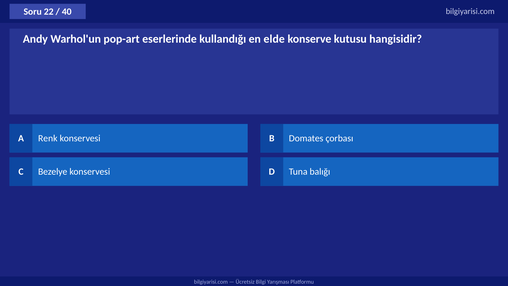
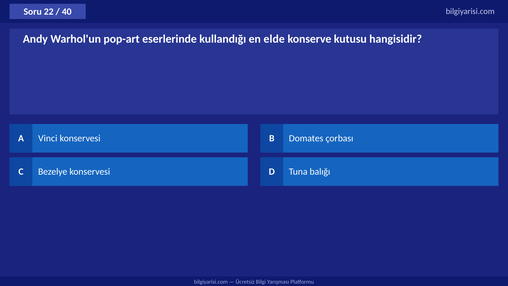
Renk: Renk -> Vinci
